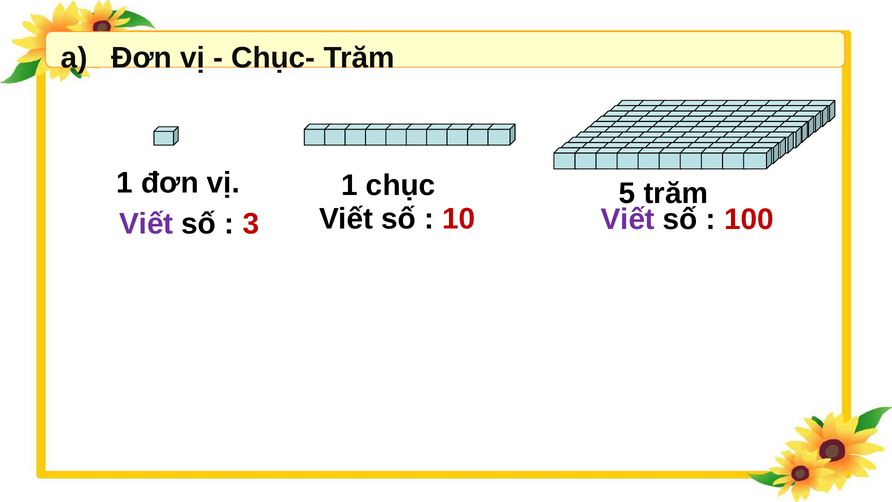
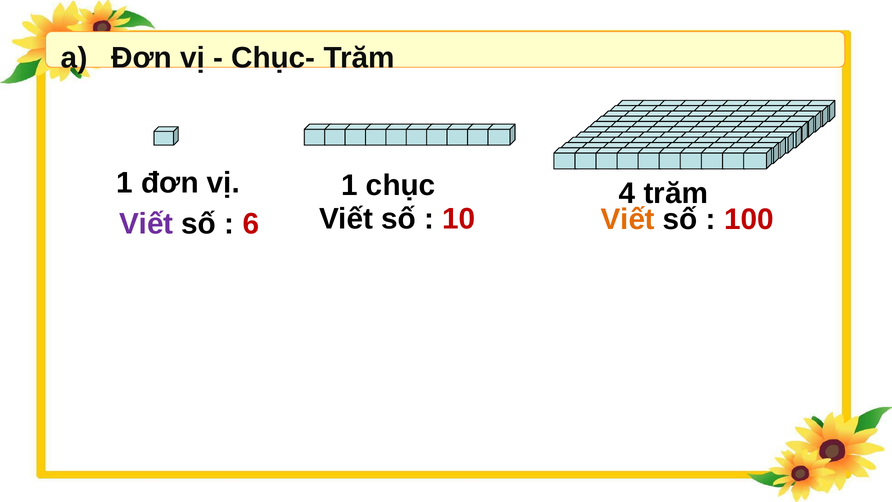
5: 5 -> 4
3: 3 -> 6
Viết at (628, 219) colour: purple -> orange
